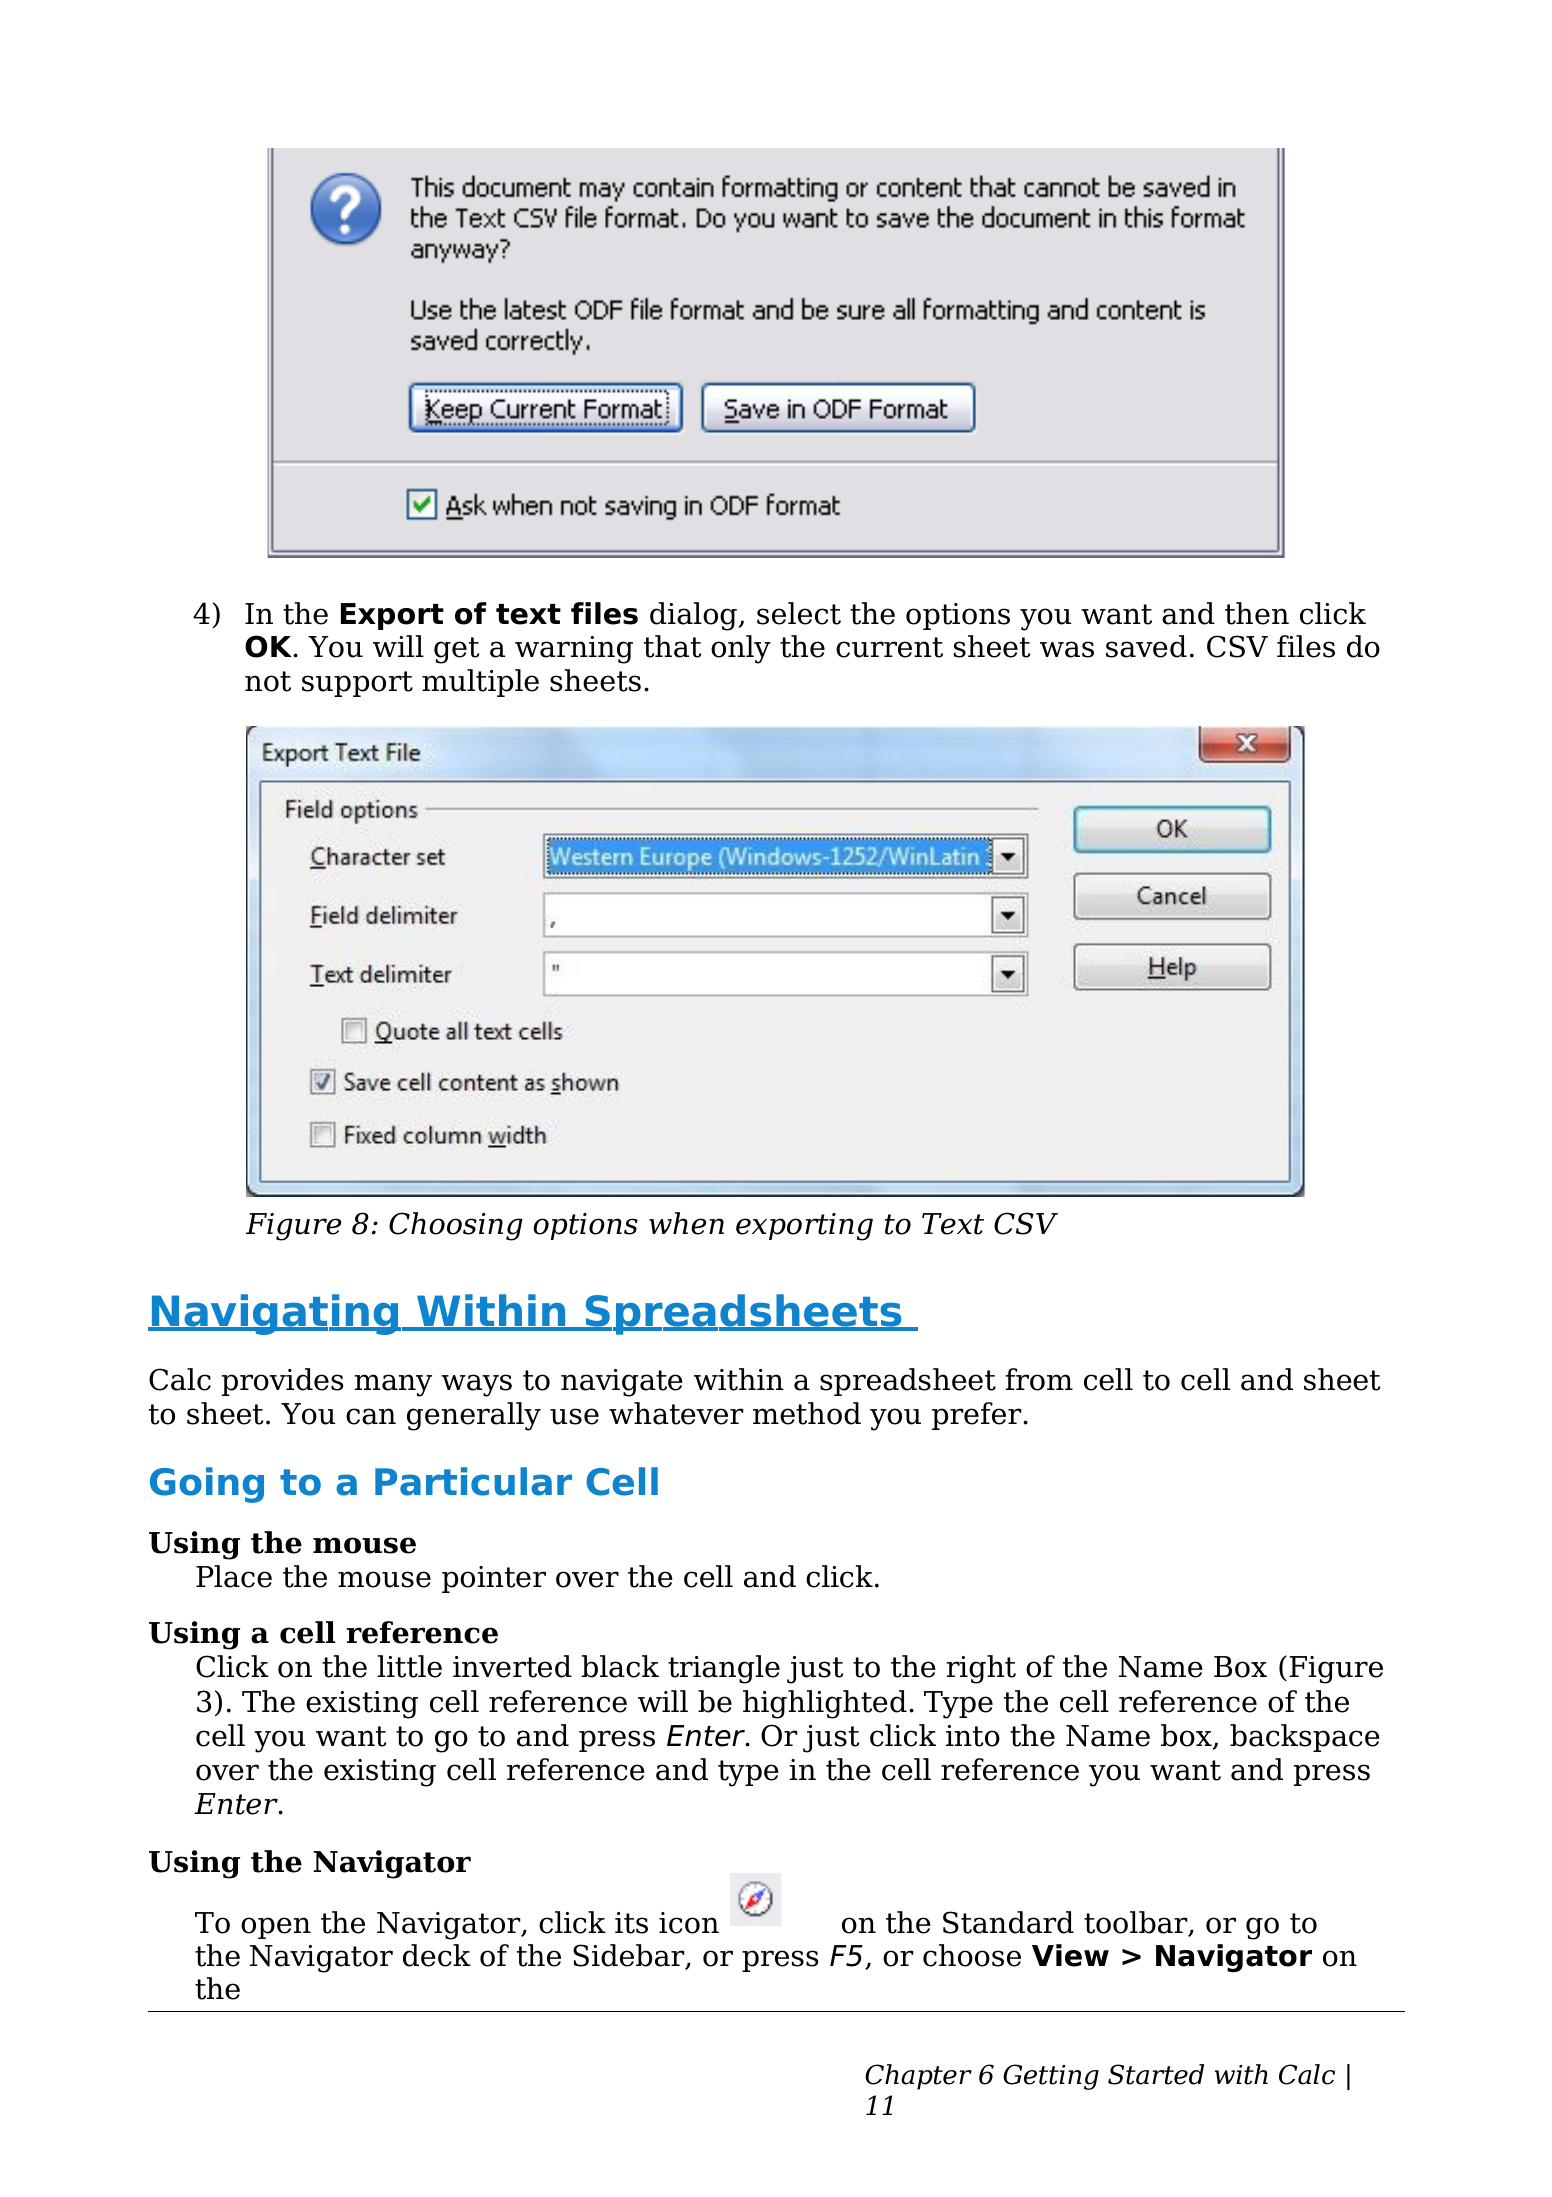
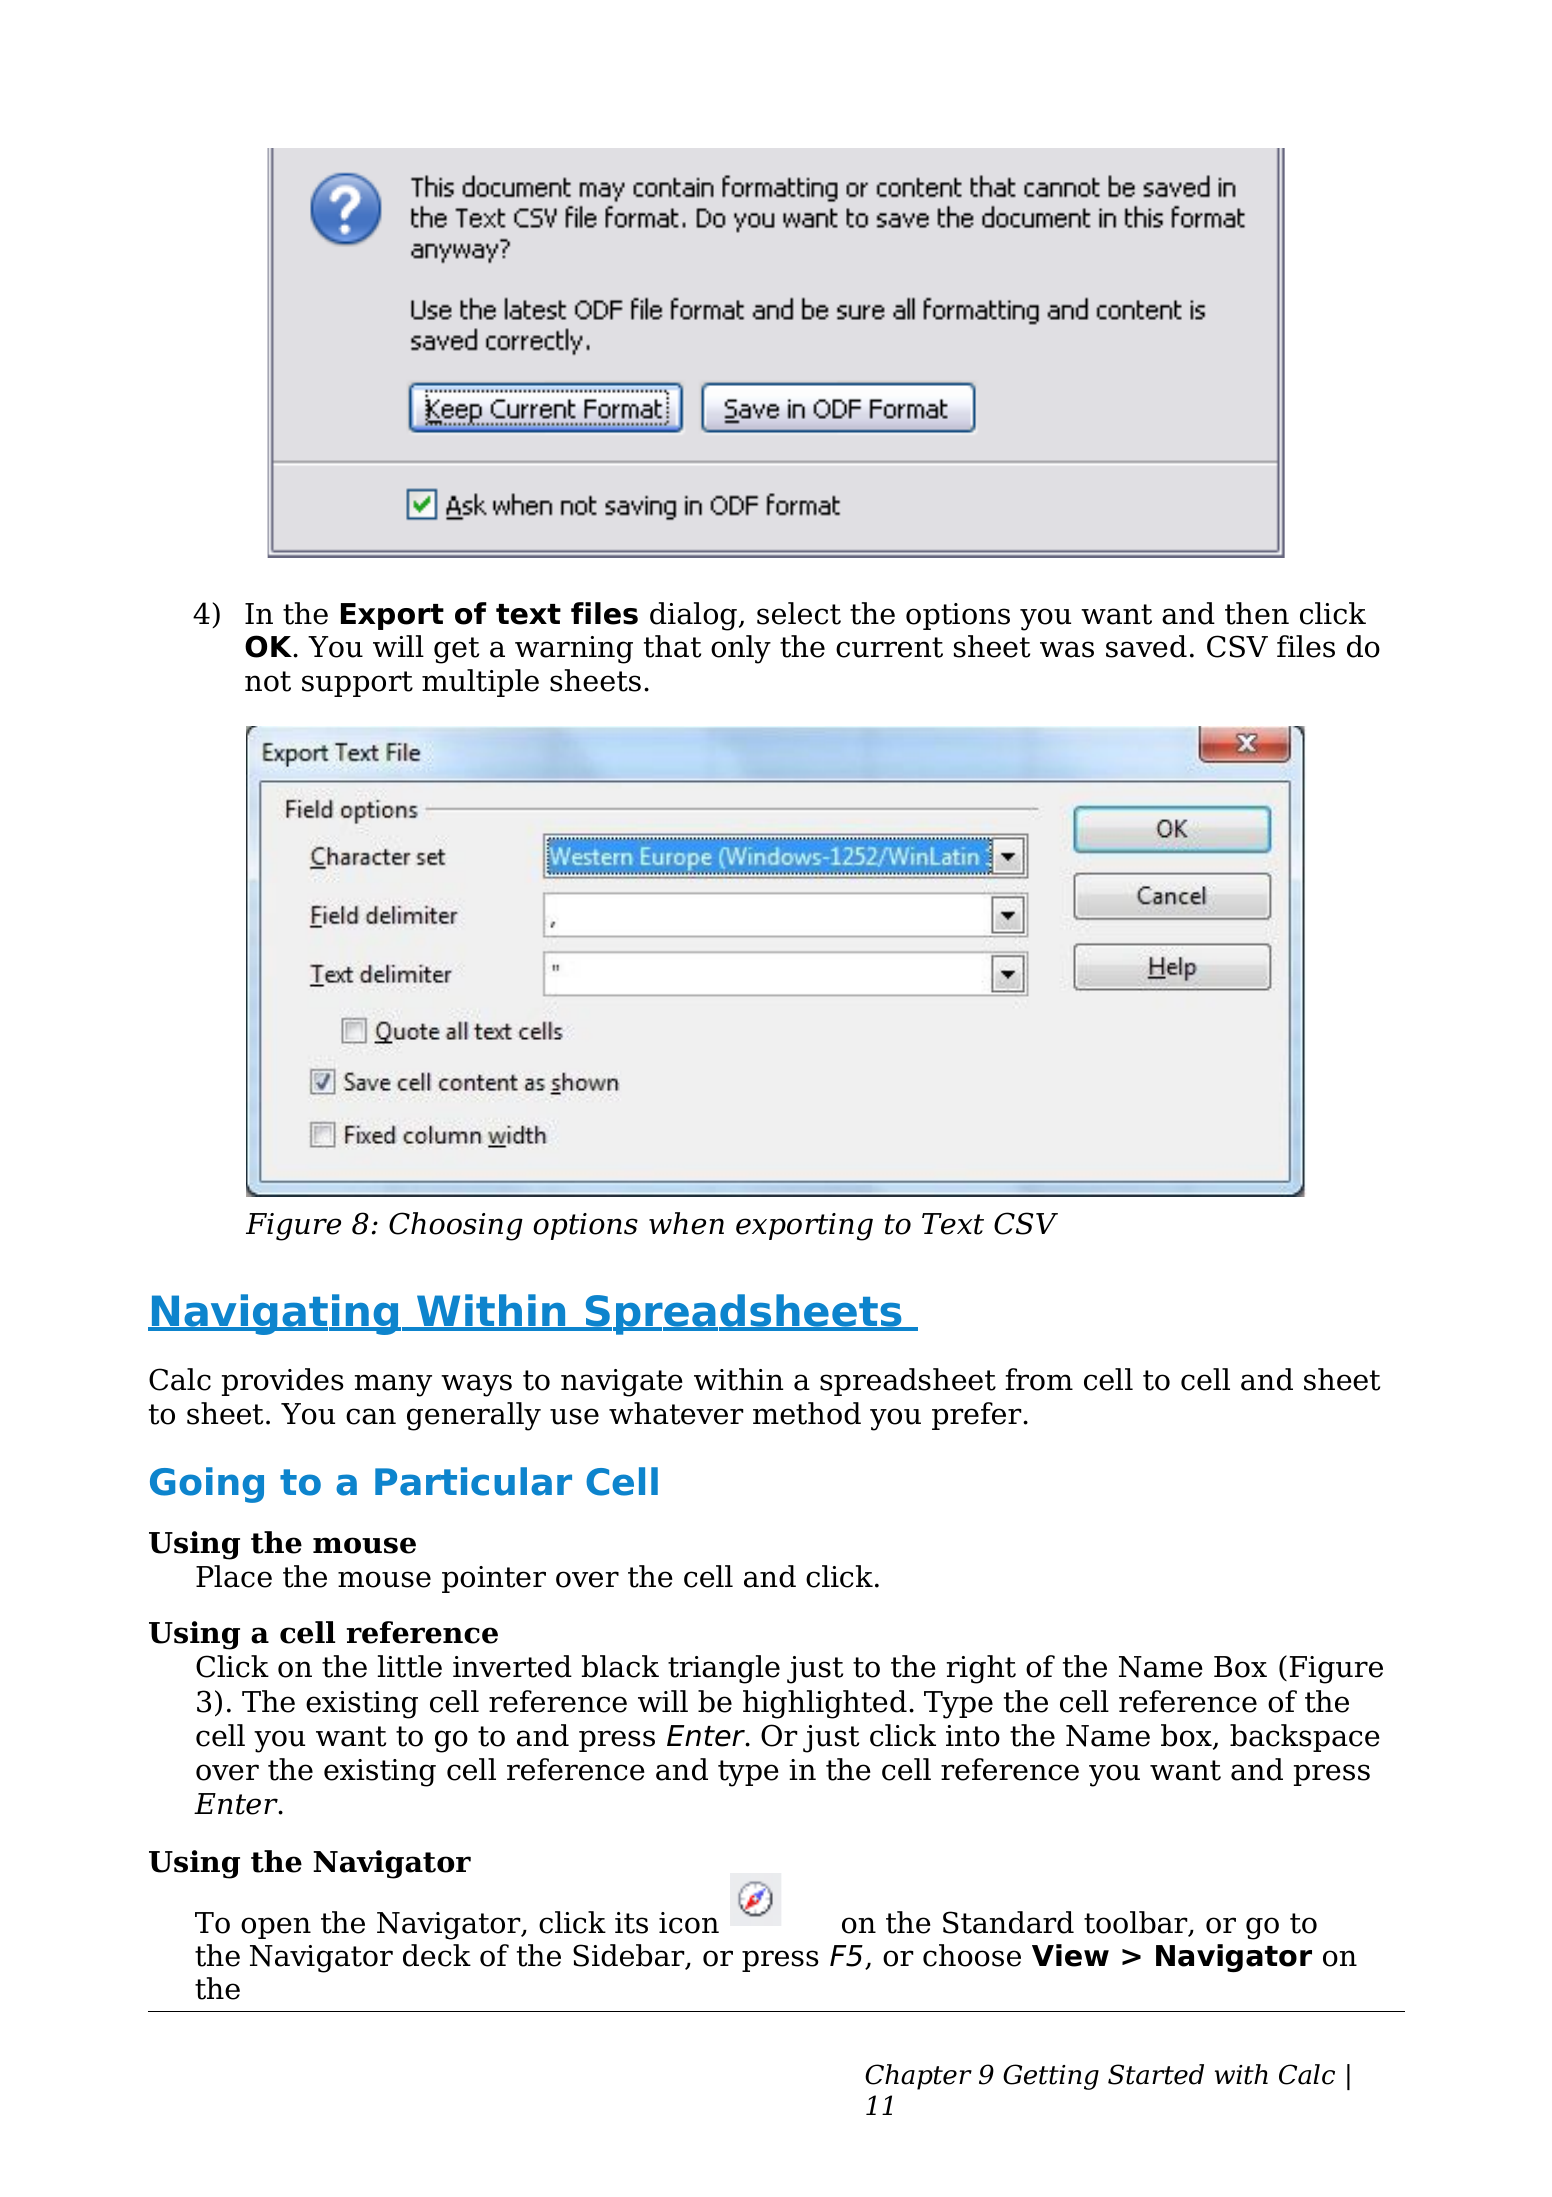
6: 6 -> 9
